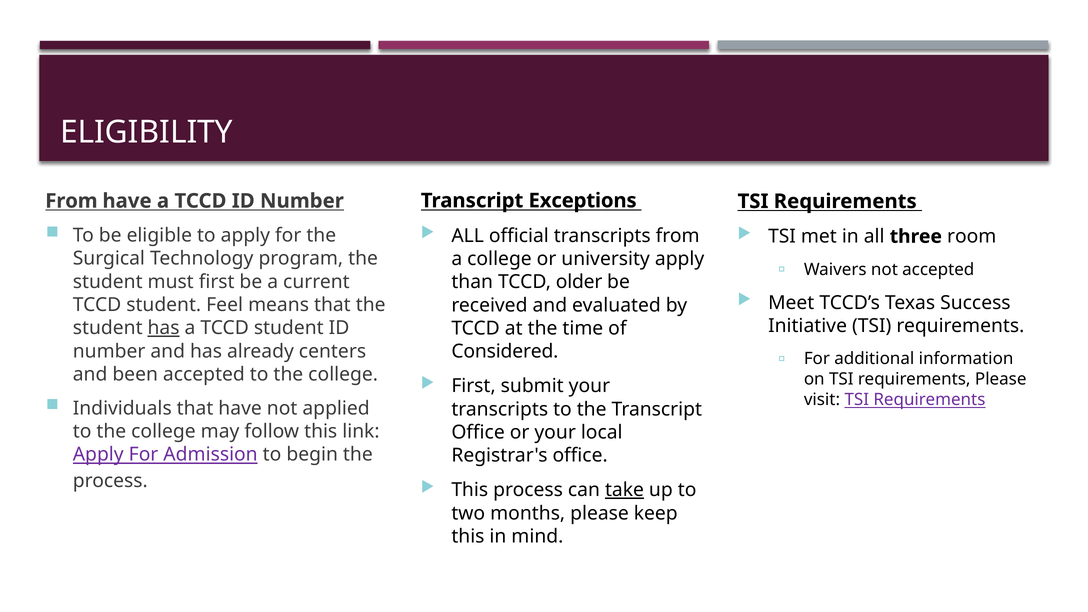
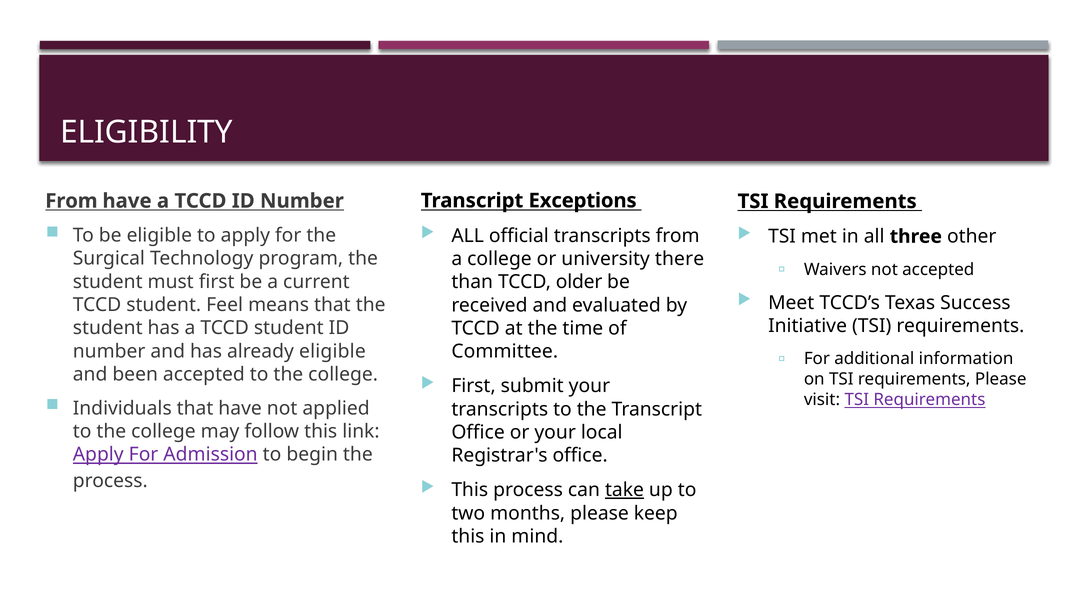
room: room -> other
university apply: apply -> there
has at (164, 328) underline: present -> none
already centers: centers -> eligible
Considered: Considered -> Committee
